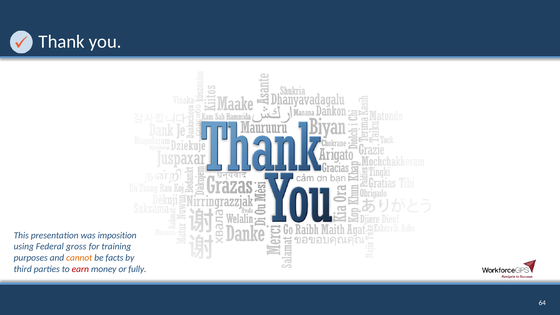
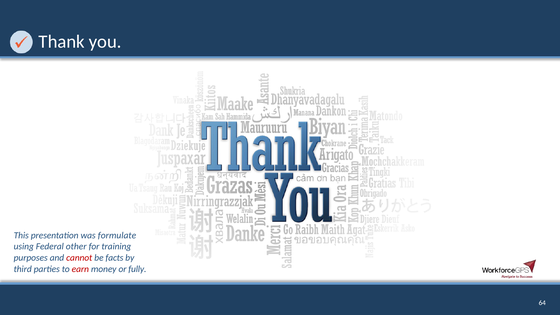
imposition: imposition -> formulate
gross: gross -> other
cannot colour: orange -> red
